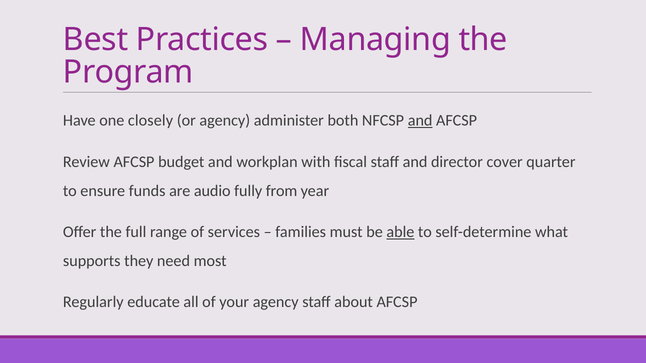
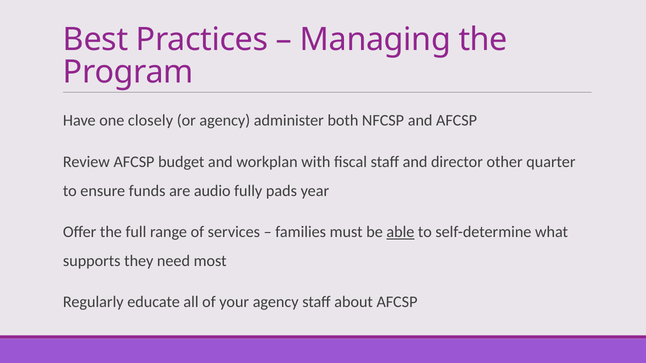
and at (420, 121) underline: present -> none
cover: cover -> other
from: from -> pads
